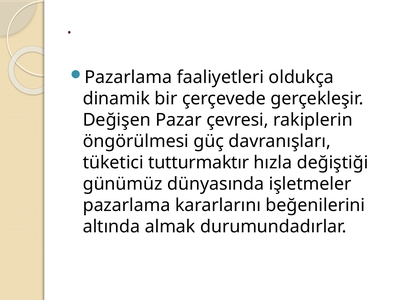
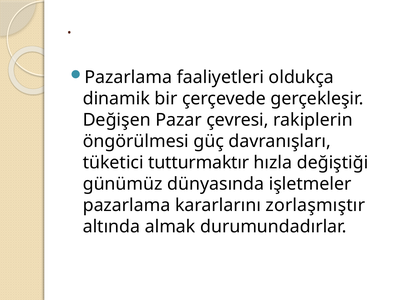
beğenilerini: beğenilerini -> zorlaşmıştır
